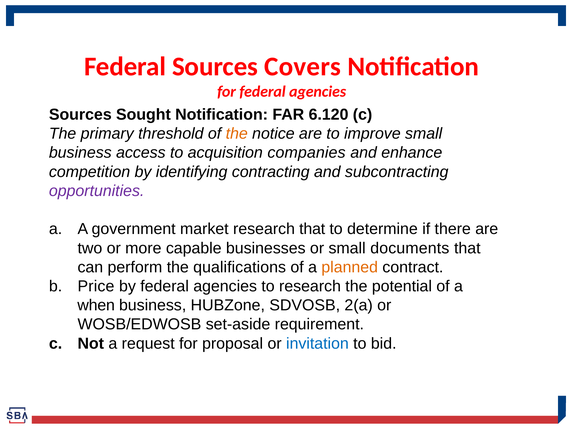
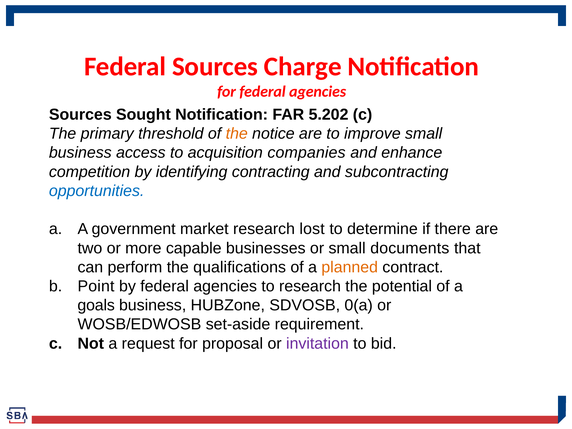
Covers: Covers -> Charge
6.120: 6.120 -> 5.202
opportunities colour: purple -> blue
research that: that -> lost
Price: Price -> Point
when: when -> goals
2(a: 2(a -> 0(a
invitation colour: blue -> purple
